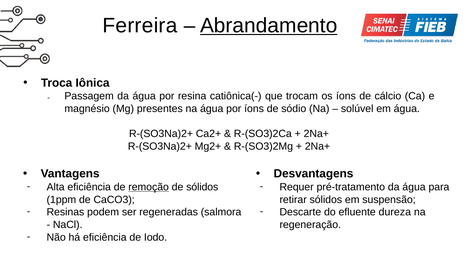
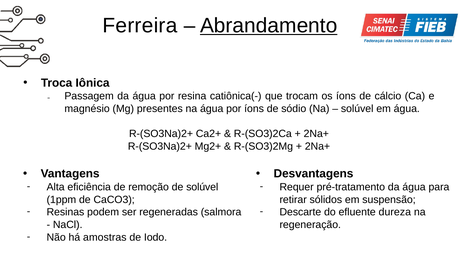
remoção underline: present -> none
de sólidos: sólidos -> solúvel
há eficiência: eficiência -> amostras
